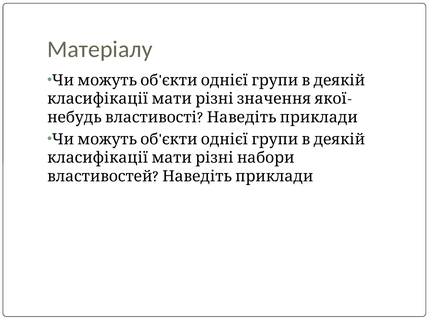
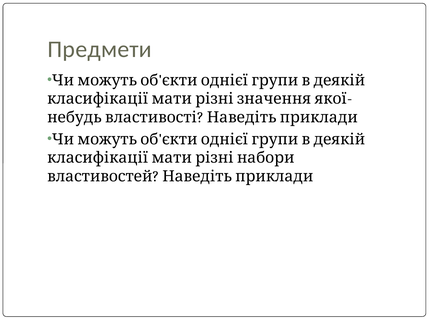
Матеріалу: Матеріалу -> Предмети
